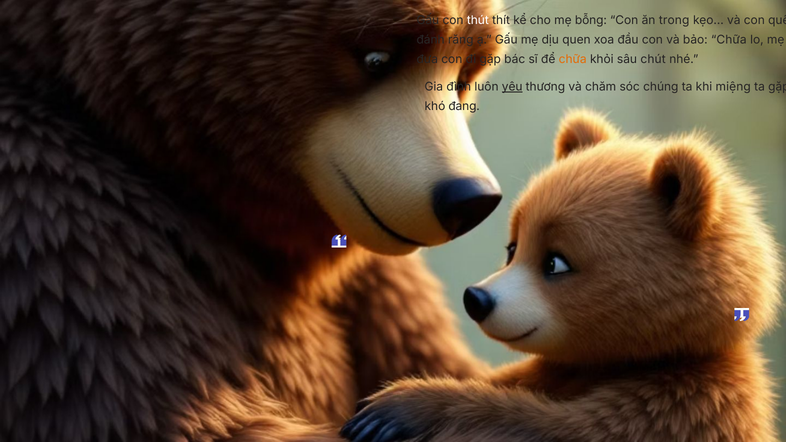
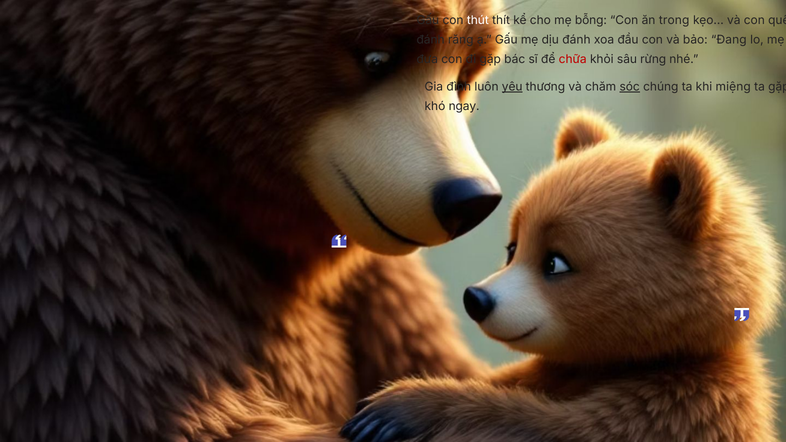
dịu quen: quen -> đánh
bảo Chữa: Chữa -> Đang
chữa at (573, 59) colour: orange -> red
chút: chút -> rừng
sóc underline: none -> present
đang: đang -> ngay
